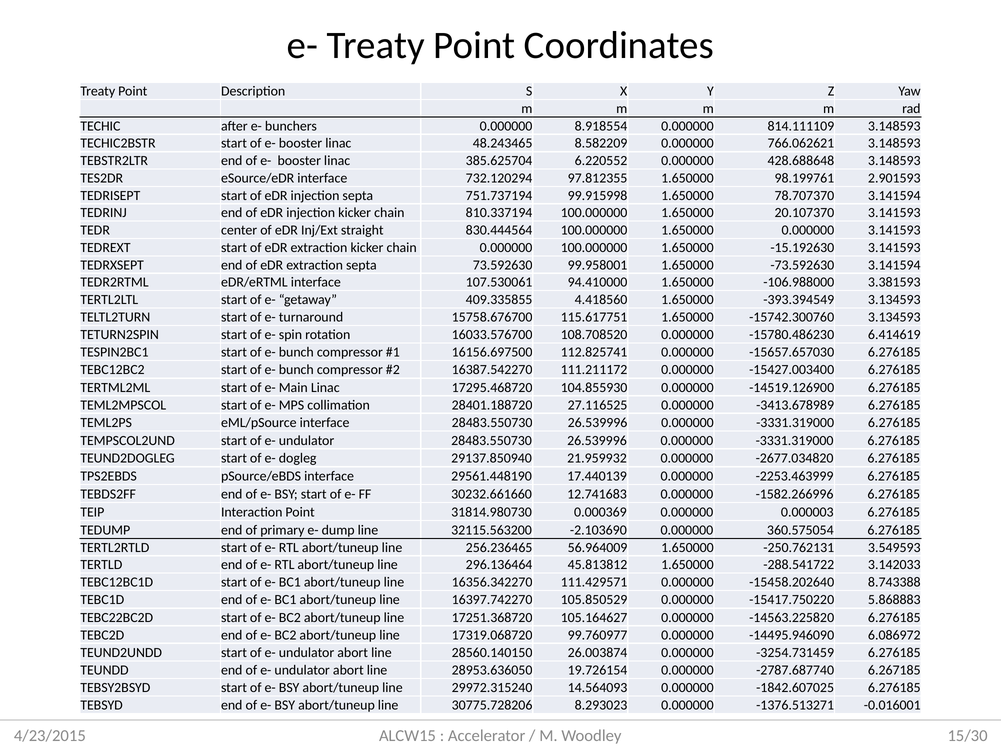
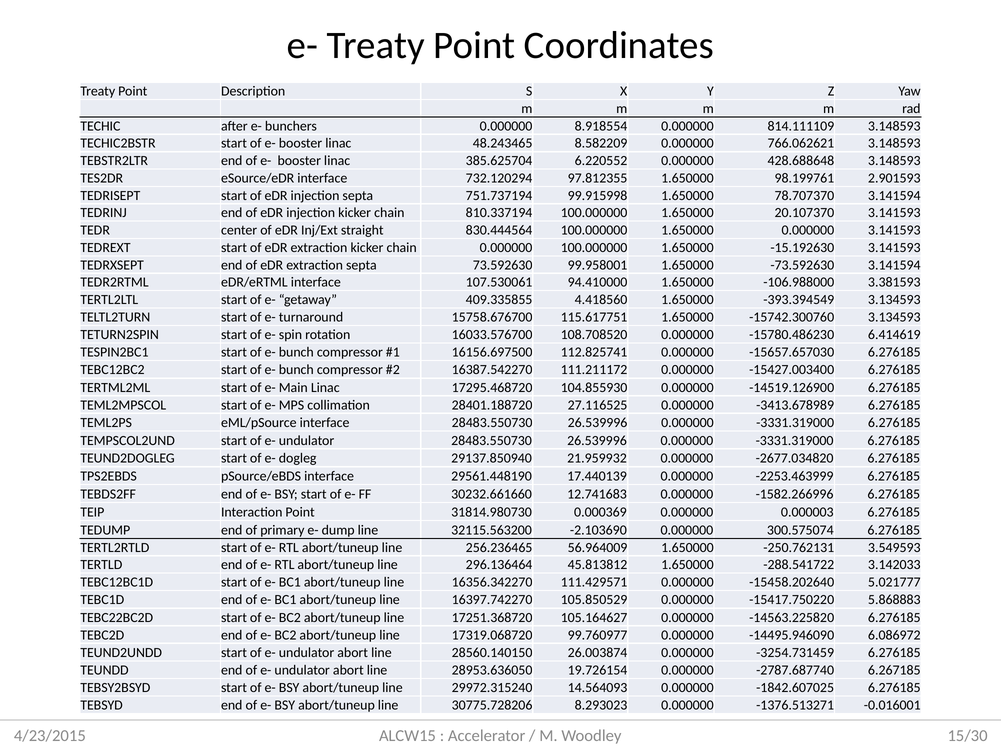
360.575054: 360.575054 -> 300.575074
8.743388: 8.743388 -> 5.021777
